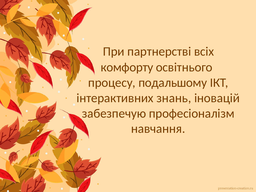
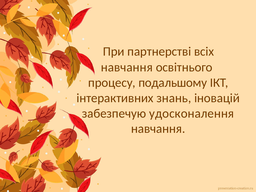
комфорту at (127, 67): комфорту -> навчання
професіоналізм: професіоналізм -> удосконалення
